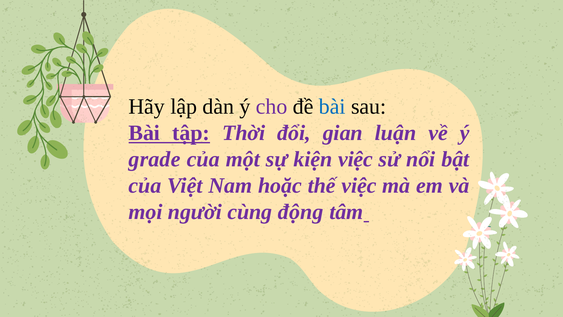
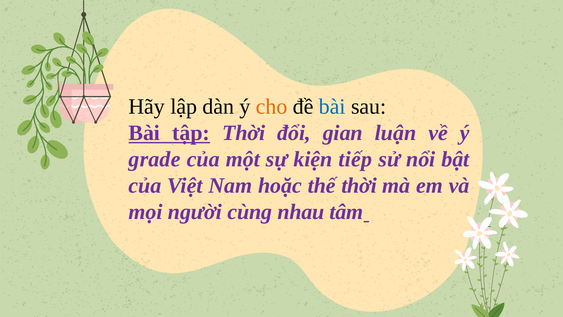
cho colour: purple -> orange
kiện việc: việc -> tiếp
thế việc: việc -> thời
động: động -> nhau
